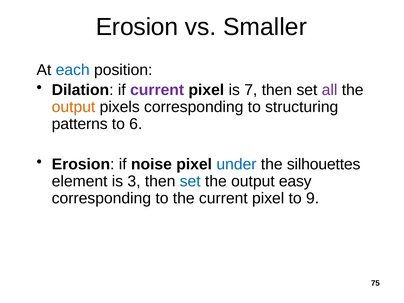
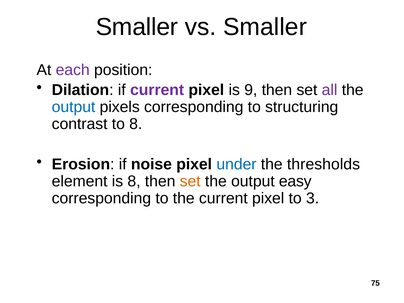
Erosion at (137, 27): Erosion -> Smaller
each colour: blue -> purple
7: 7 -> 9
output at (74, 107) colour: orange -> blue
patterns: patterns -> contrast
to 6: 6 -> 8
silhouettes: silhouettes -> thresholds
is 3: 3 -> 8
set at (190, 181) colour: blue -> orange
9: 9 -> 3
